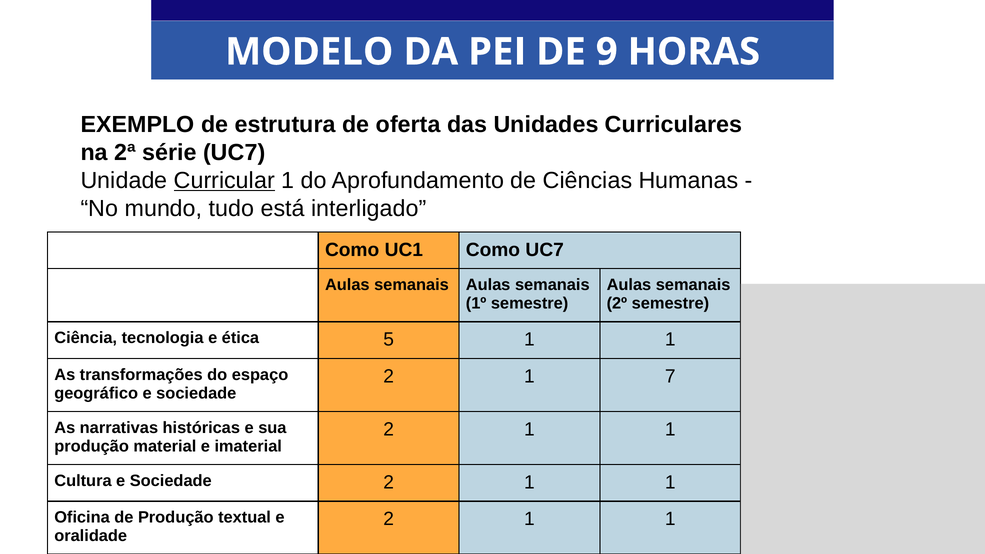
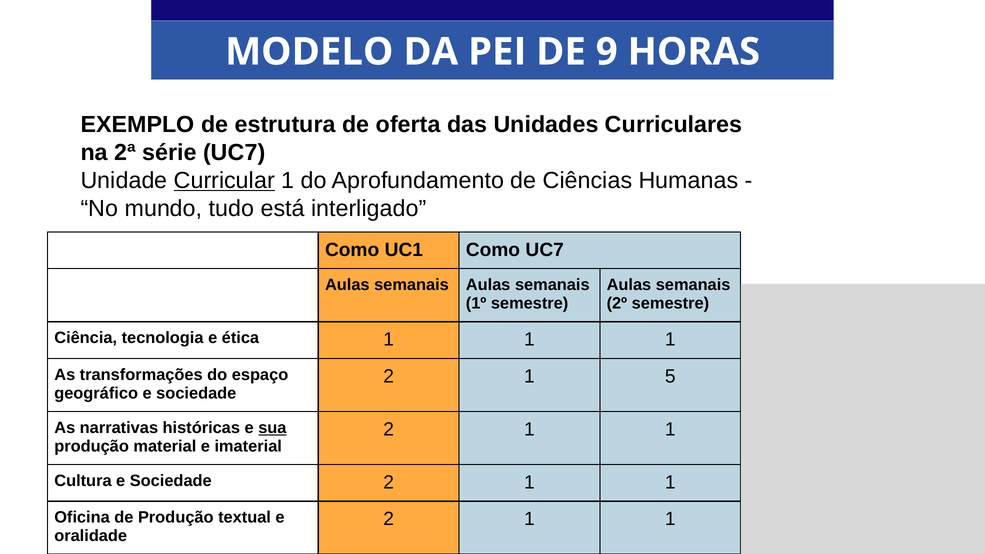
ética 5: 5 -> 1
7: 7 -> 5
sua underline: none -> present
